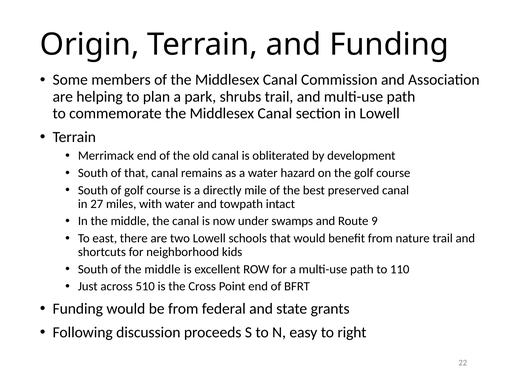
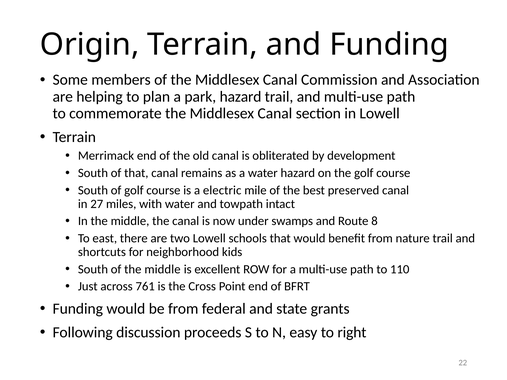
park shrubs: shrubs -> hazard
directly: directly -> electric
9: 9 -> 8
510: 510 -> 761
